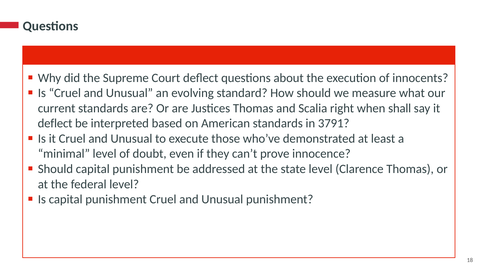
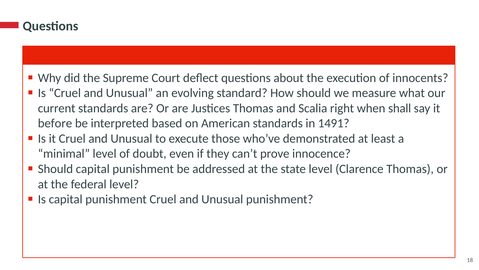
deflect at (55, 123): deflect -> before
3791: 3791 -> 1491
